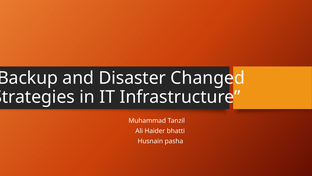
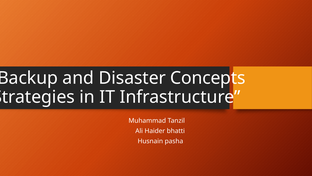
Changed: Changed -> Concepts
